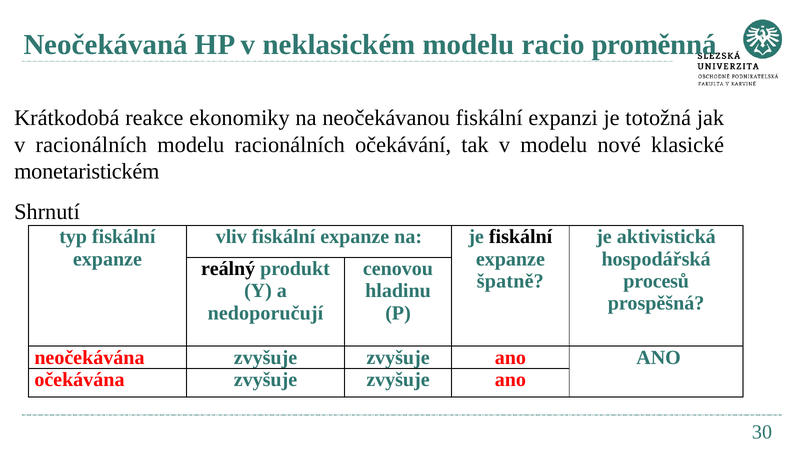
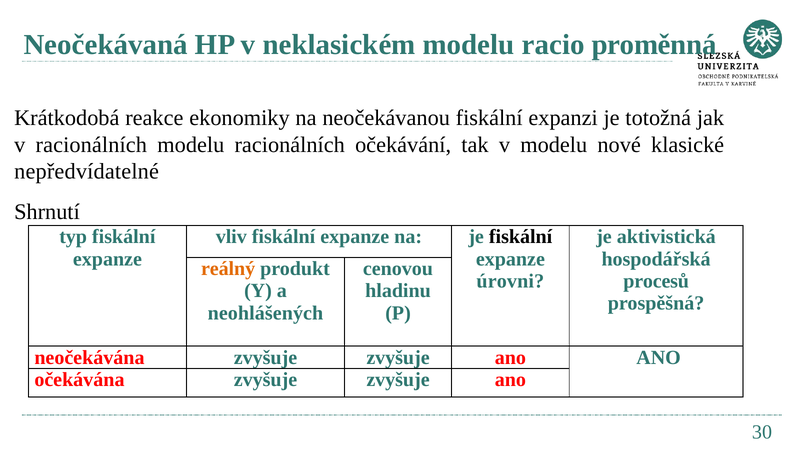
monetaristickém: monetaristickém -> nepředvídatelné
reálný colour: black -> orange
špatně: špatně -> úrovni
nedoporučují: nedoporučují -> neohlášených
